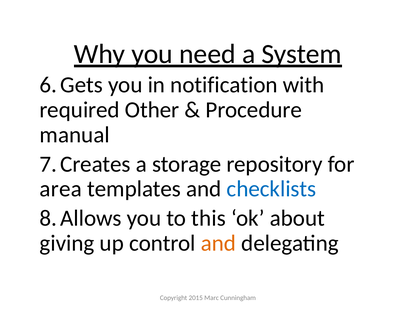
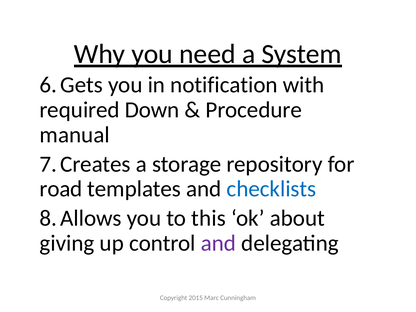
Other: Other -> Down
area: area -> road
and at (218, 243) colour: orange -> purple
